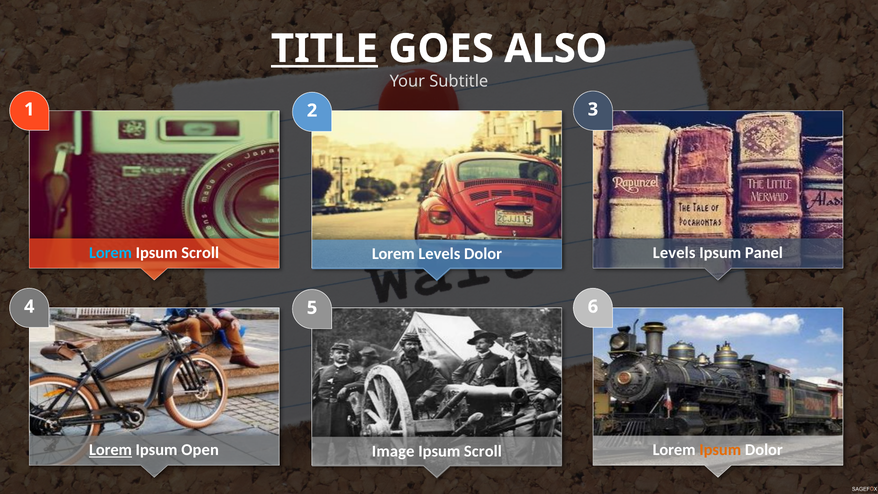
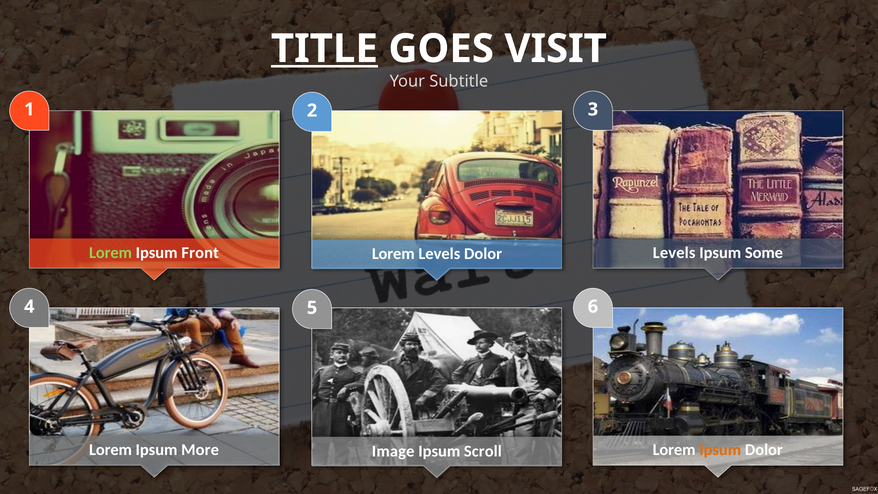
ALSO: ALSO -> VISIT
Lorem at (111, 253) colour: light blue -> light green
Scroll at (200, 253): Scroll -> Front
Panel: Panel -> Some
Lorem at (111, 450) underline: present -> none
Open: Open -> More
